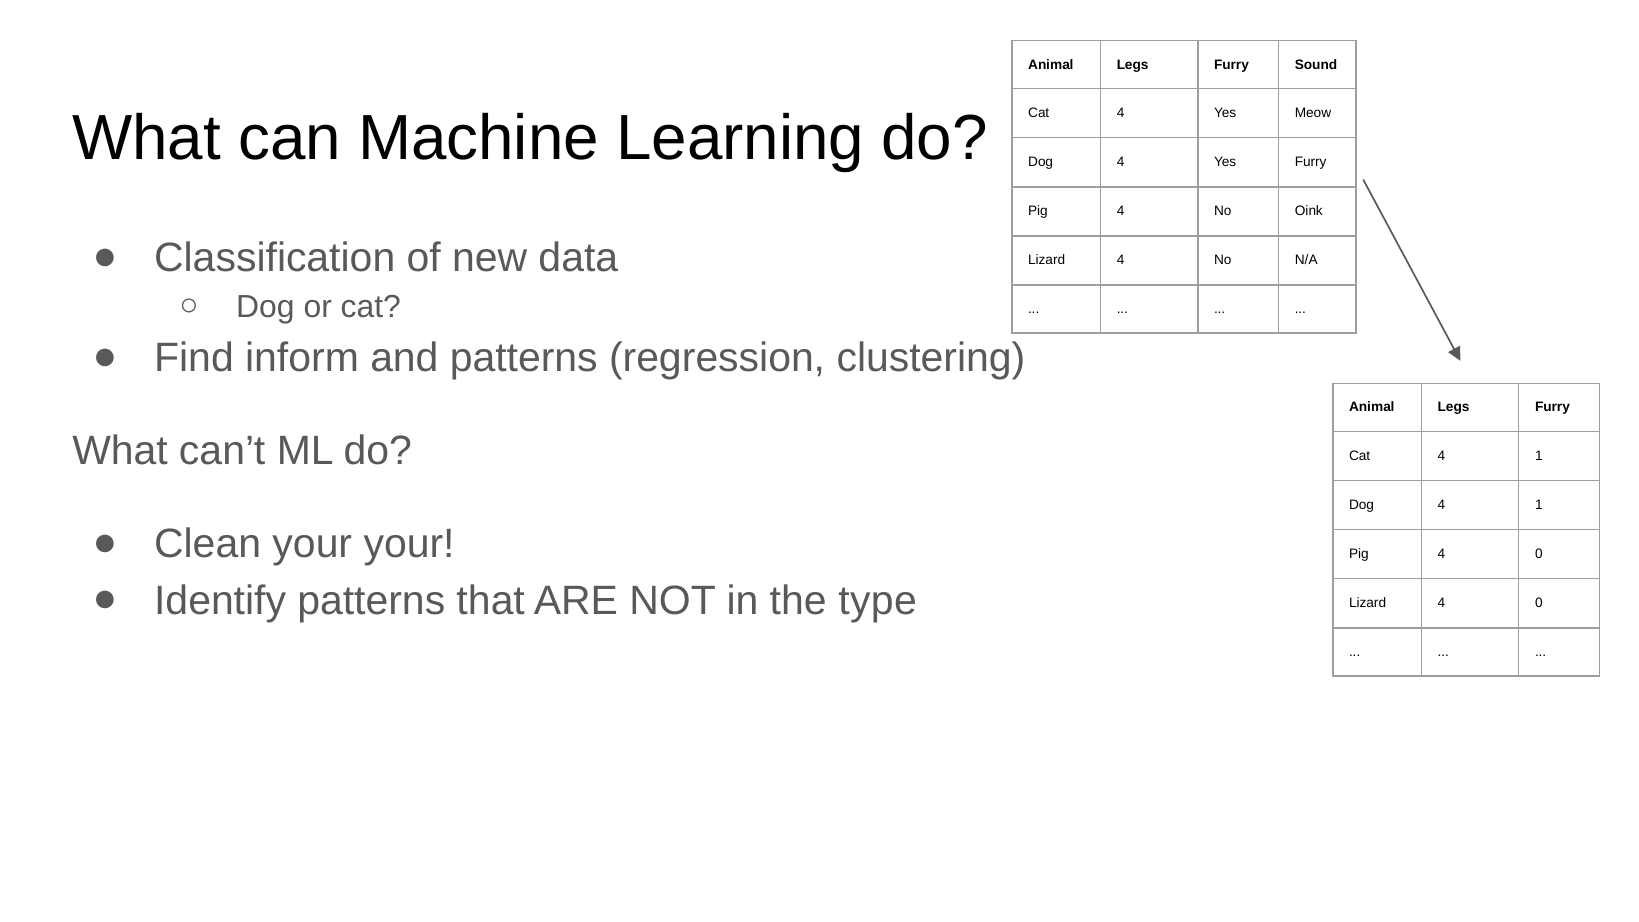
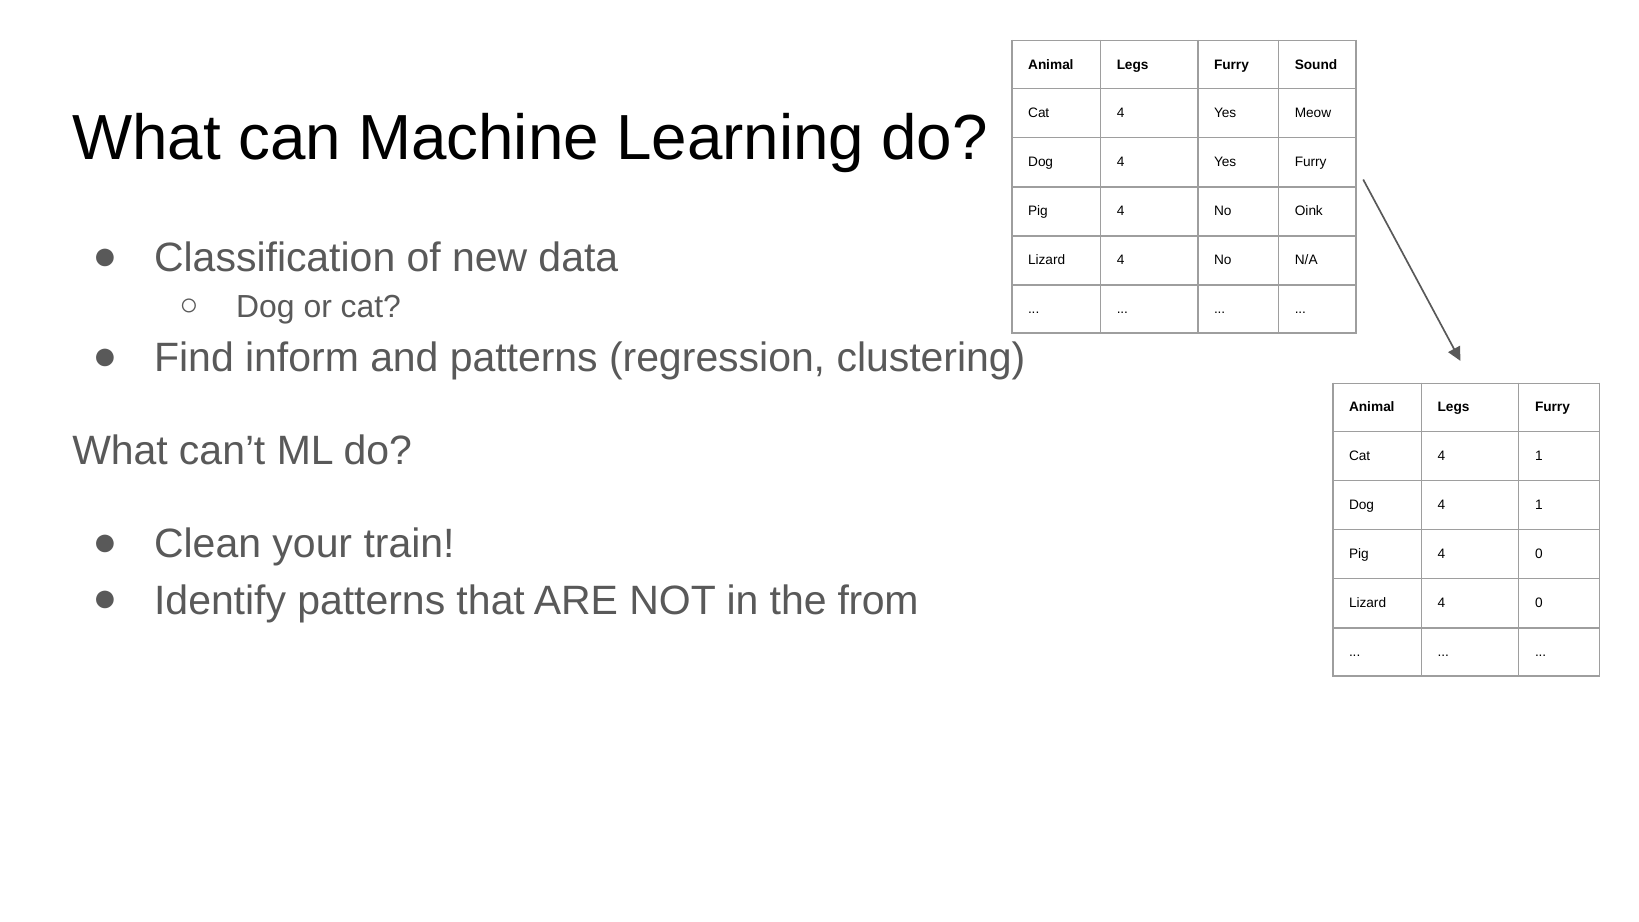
your your: your -> train
type: type -> from
